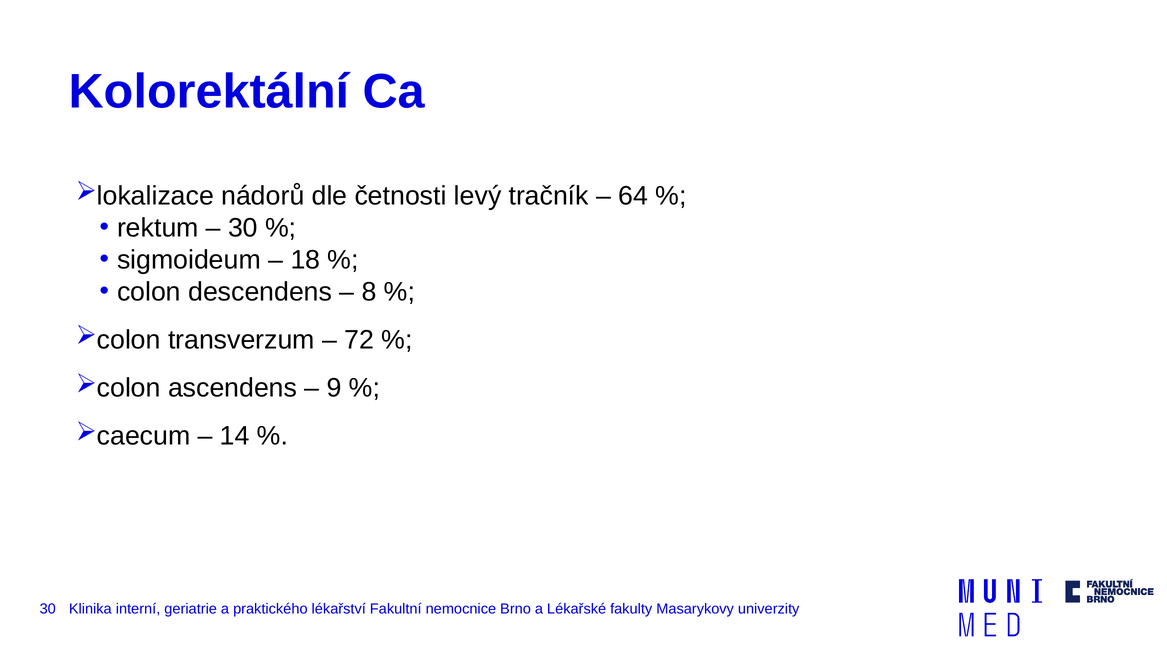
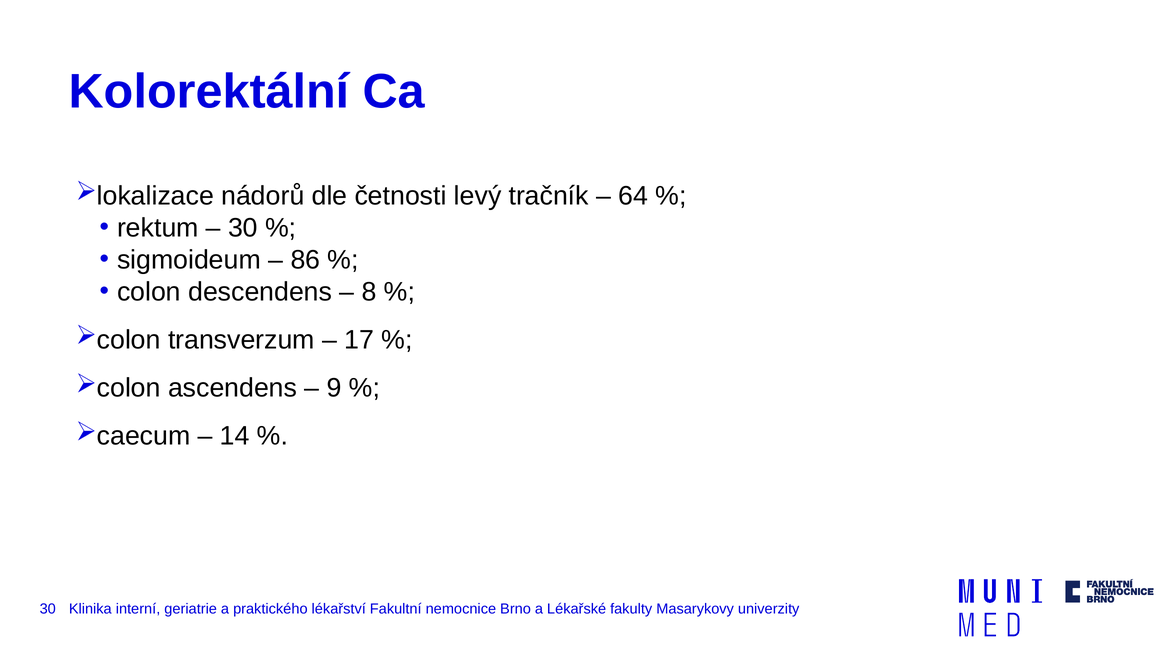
18: 18 -> 86
72: 72 -> 17
